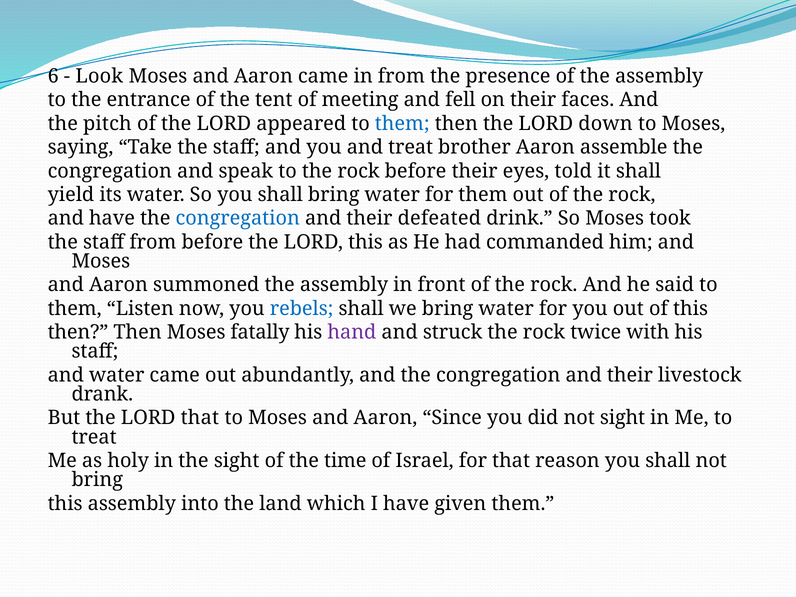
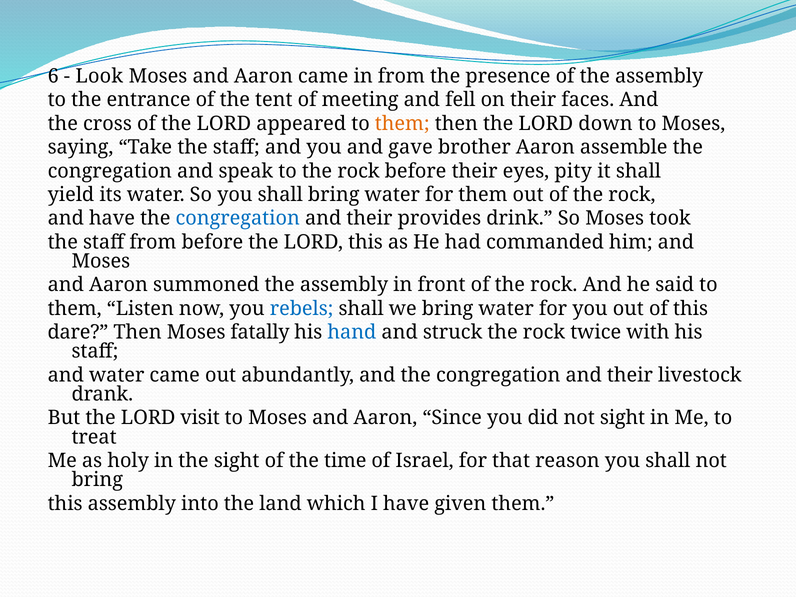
pitch: pitch -> cross
them at (402, 124) colour: blue -> orange
and treat: treat -> gave
told: told -> pity
defeated: defeated -> provides
then at (78, 332): then -> dare
hand colour: purple -> blue
LORD that: that -> visit
